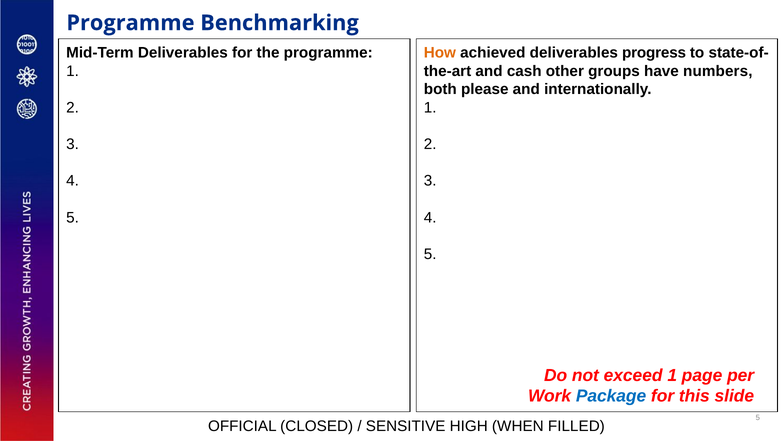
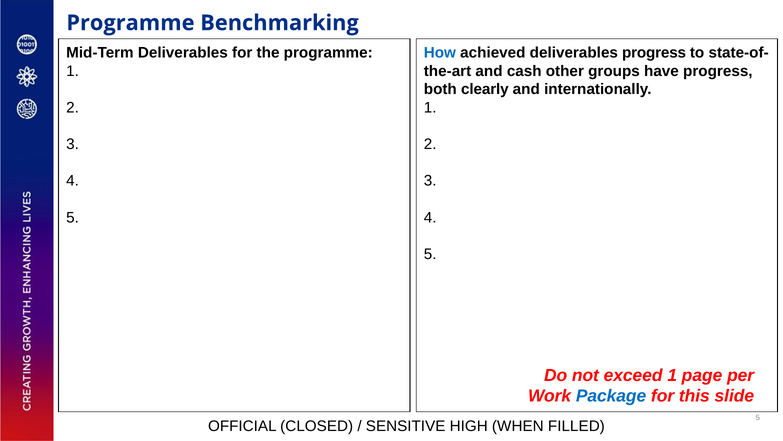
How colour: orange -> blue
have numbers: numbers -> progress
please: please -> clearly
